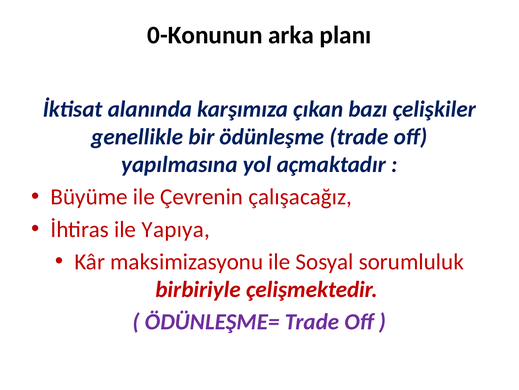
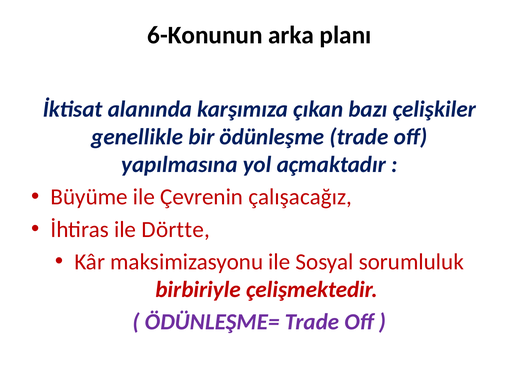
0-Konunun: 0-Konunun -> 6-Konunun
Yapıya: Yapıya -> Dörtte
